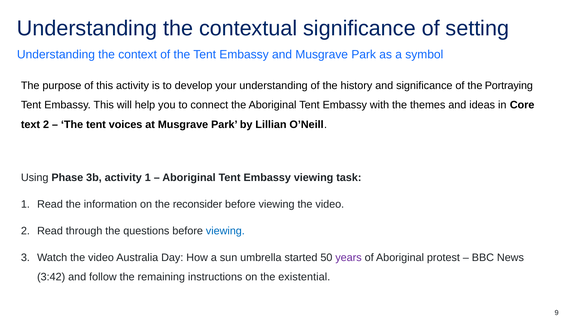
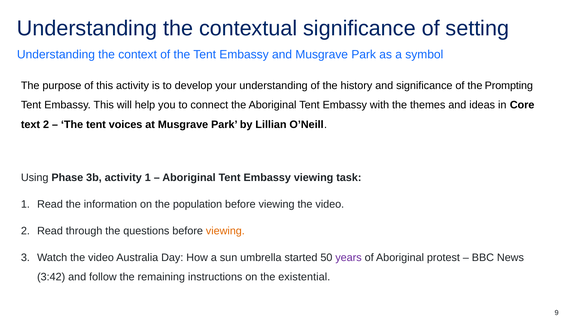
Portraying: Portraying -> Prompting
reconsider: reconsider -> population
viewing at (225, 231) colour: blue -> orange
